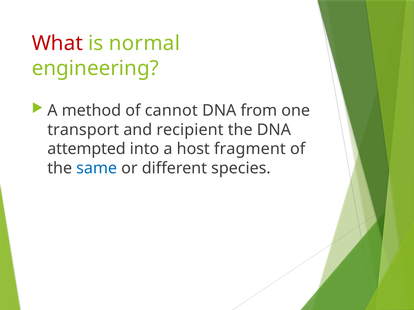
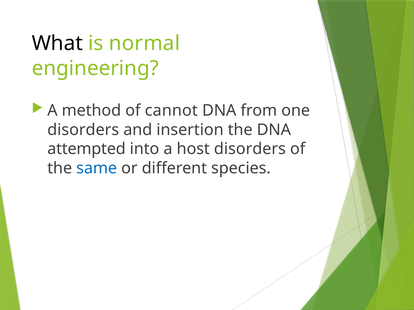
What colour: red -> black
transport at (83, 130): transport -> disorders
recipient: recipient -> insertion
host fragment: fragment -> disorders
